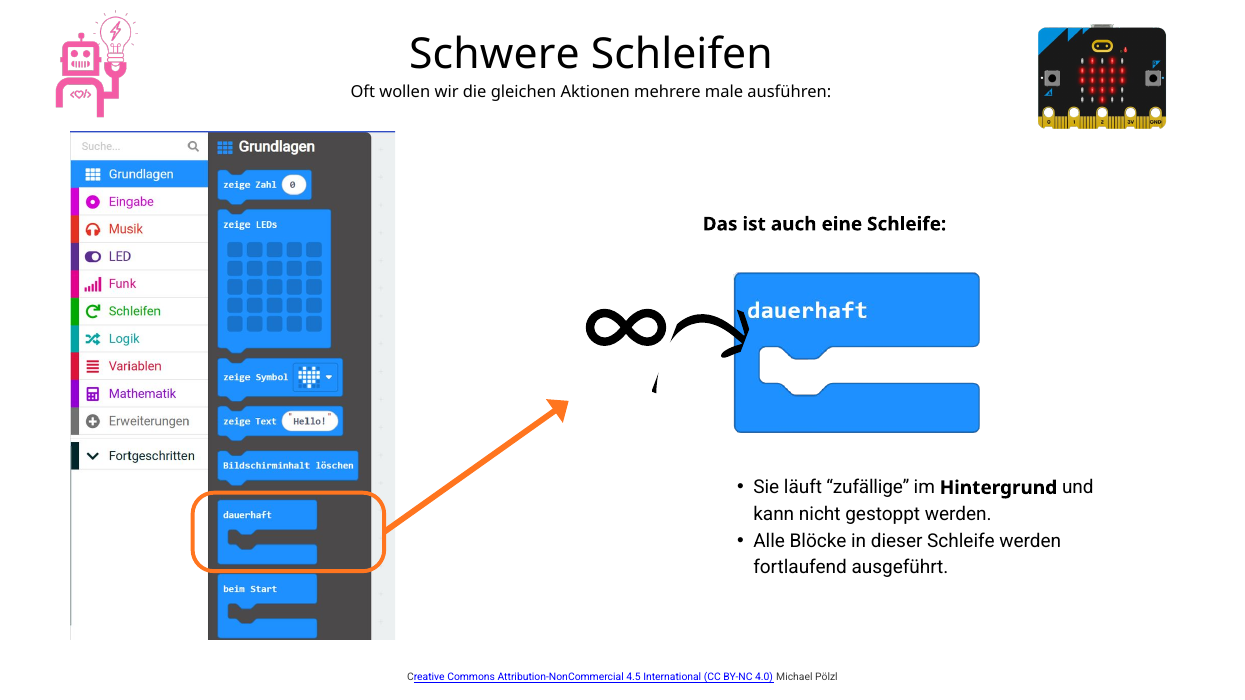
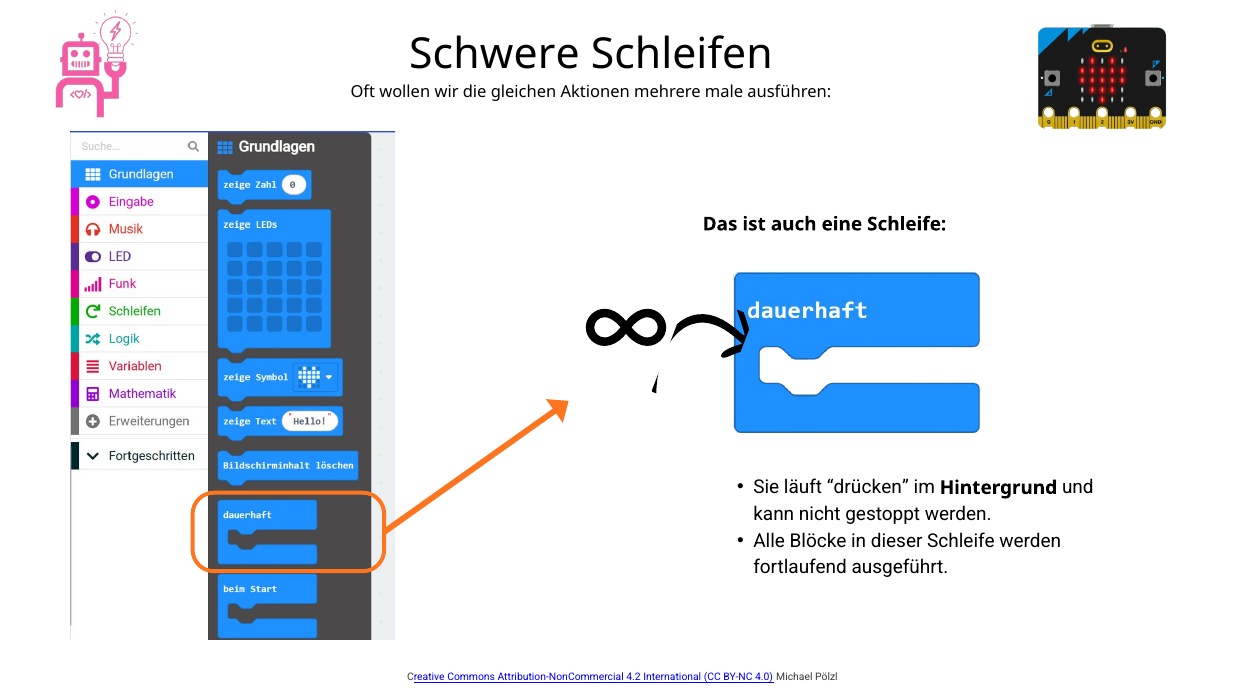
zufällige: zufällige -> drücken
4.5: 4.5 -> 4.2
